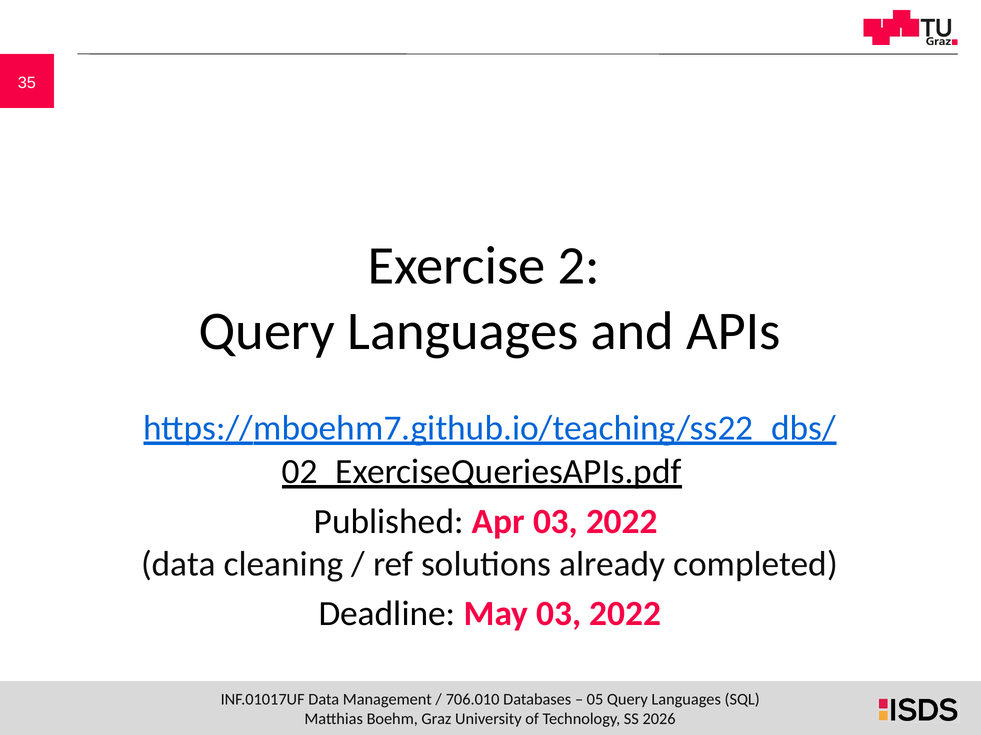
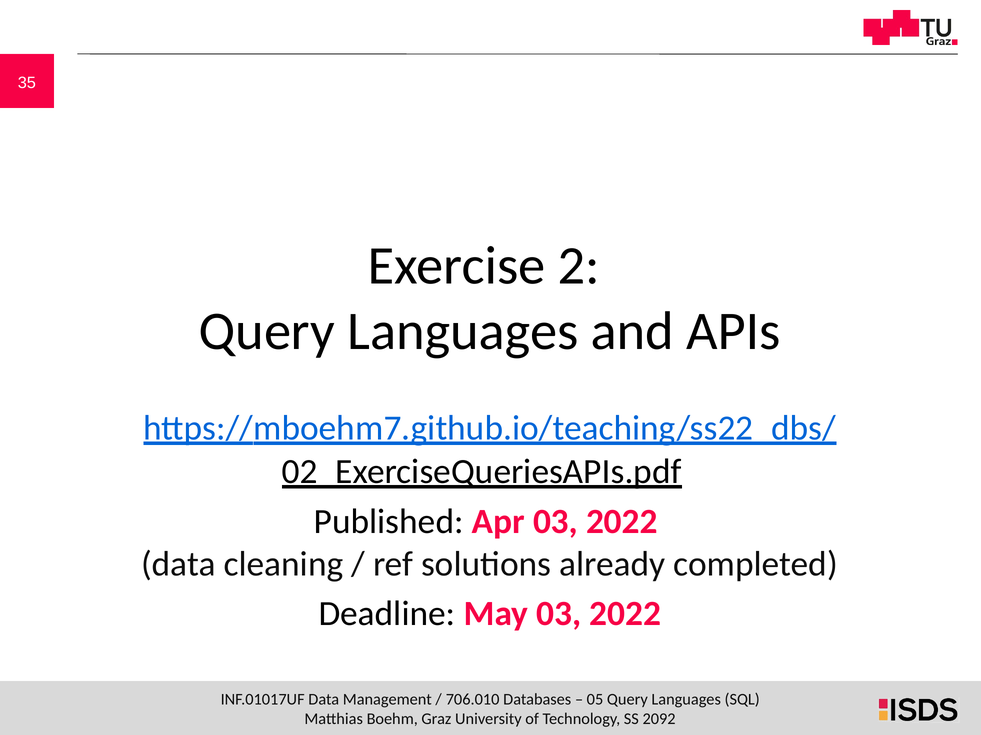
2026: 2026 -> 2092
